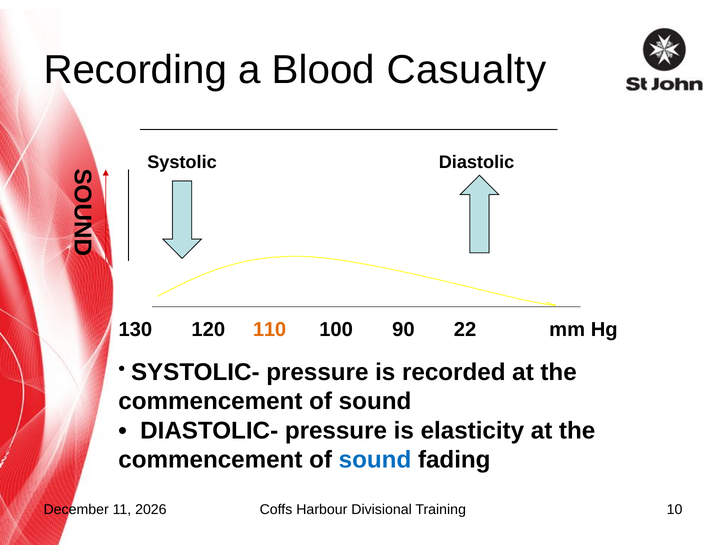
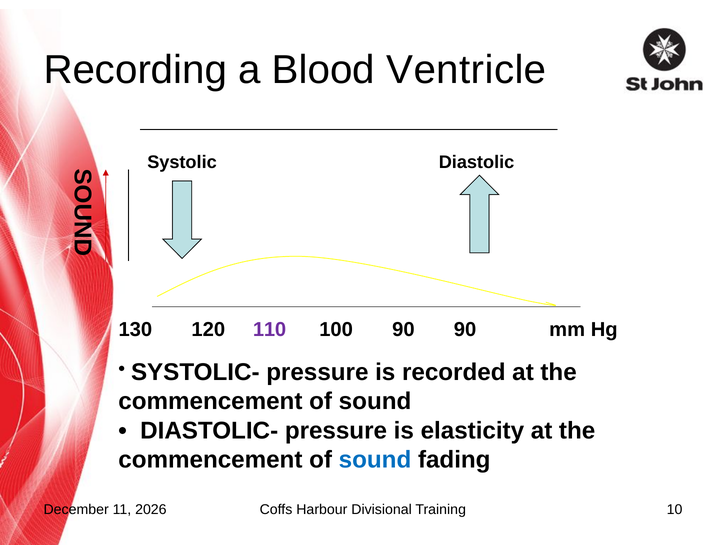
Casualty: Casualty -> Ventricle
110 colour: orange -> purple
90 22: 22 -> 90
